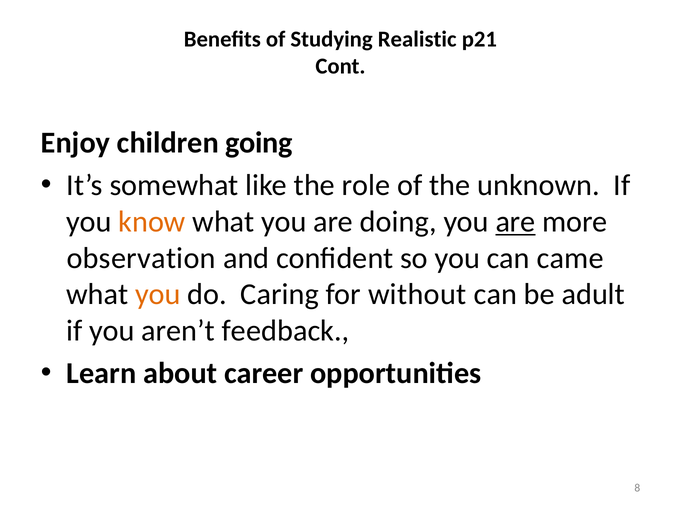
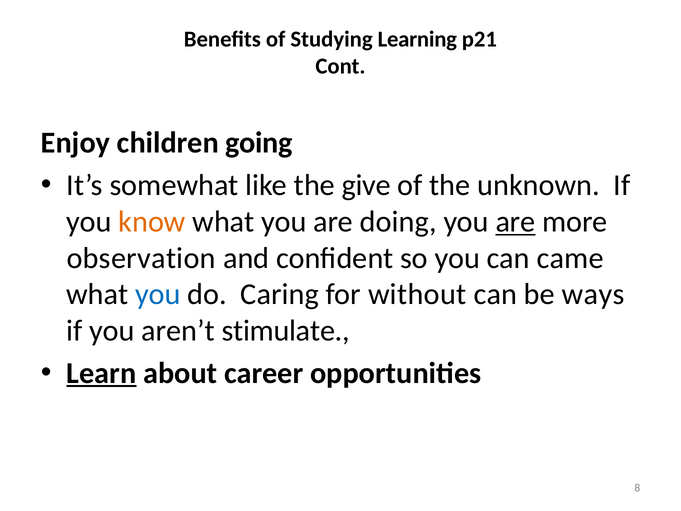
Realistic: Realistic -> Learning
role: role -> give
you at (158, 294) colour: orange -> blue
adult: adult -> ways
feedback: feedback -> stimulate
Learn underline: none -> present
